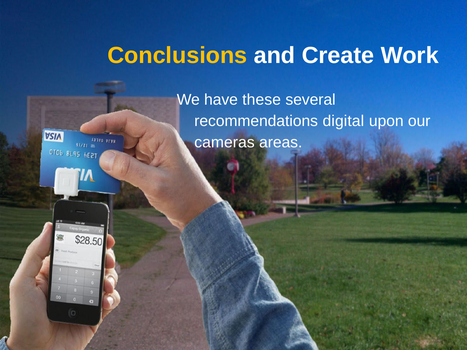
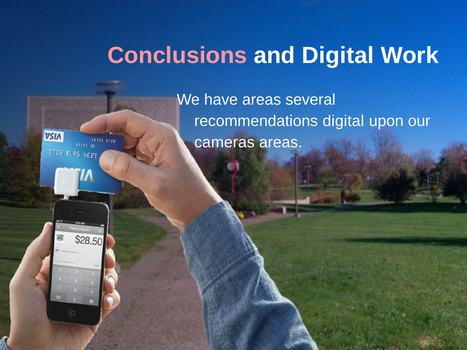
Conclusions colour: yellow -> pink
and Create: Create -> Digital
have these: these -> areas
